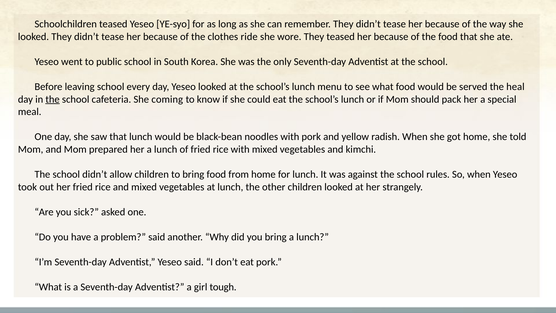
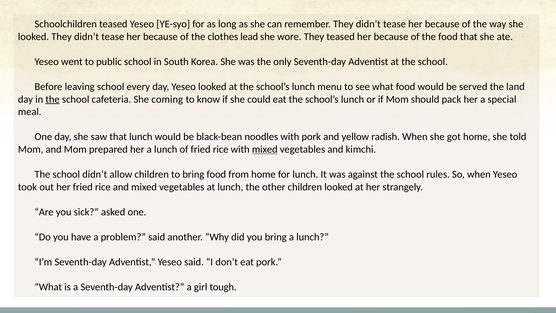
ride: ride -> lead
heal: heal -> land
mixed at (265, 149) underline: none -> present
